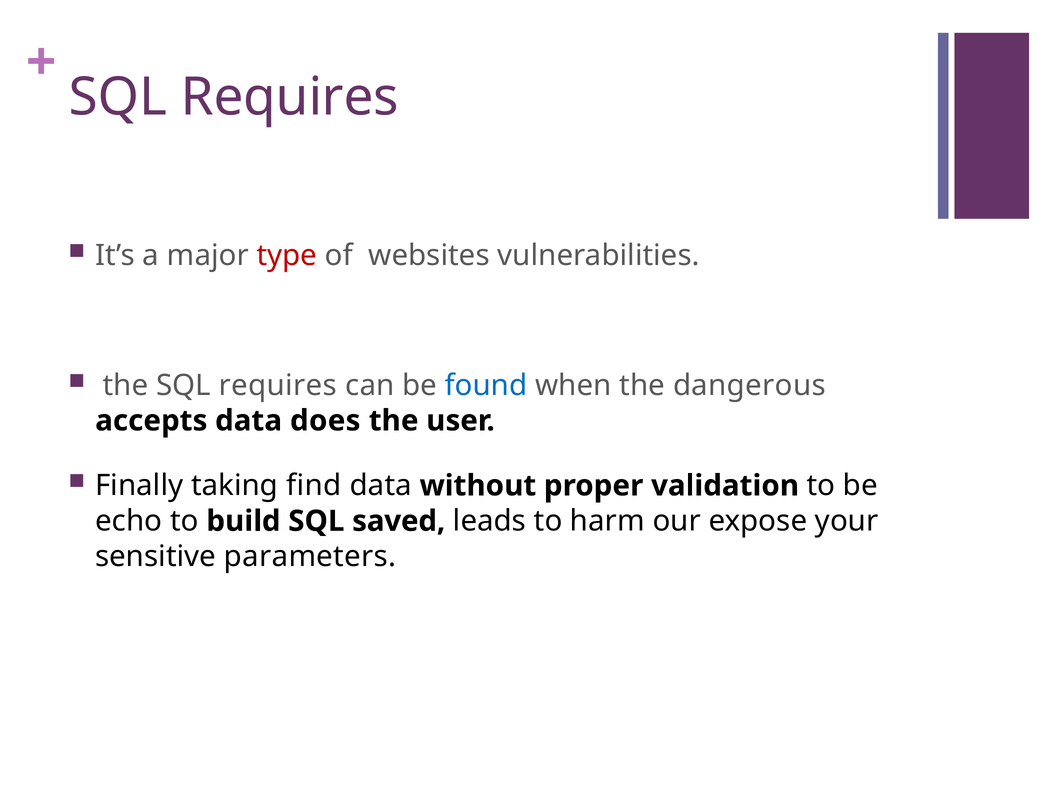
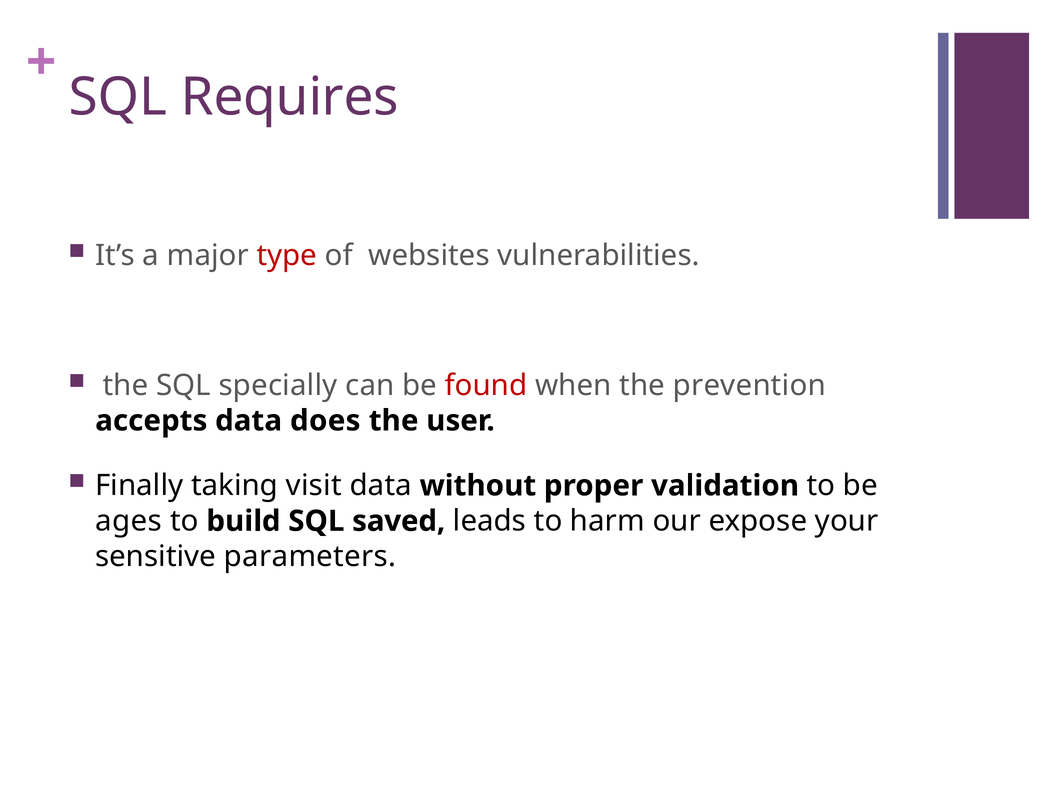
the SQL requires: requires -> specially
found colour: blue -> red
dangerous: dangerous -> prevention
find: find -> visit
echo: echo -> ages
